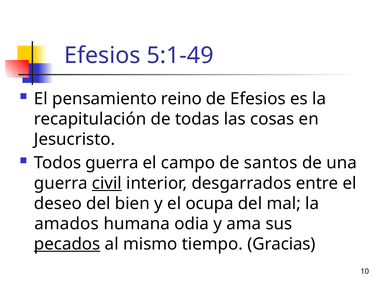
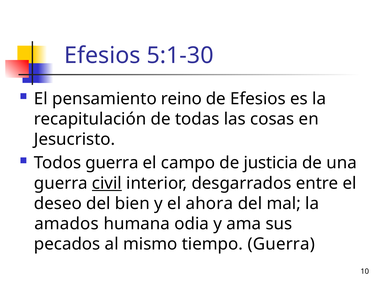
5:1-49: 5:1-49 -> 5:1-30
santos: santos -> justicia
ocupa: ocupa -> ahora
pecados underline: present -> none
tiempo Gracias: Gracias -> Guerra
